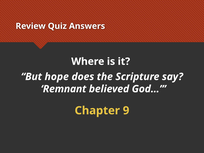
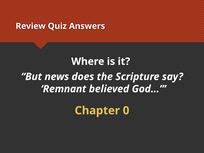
hope: hope -> news
9: 9 -> 0
